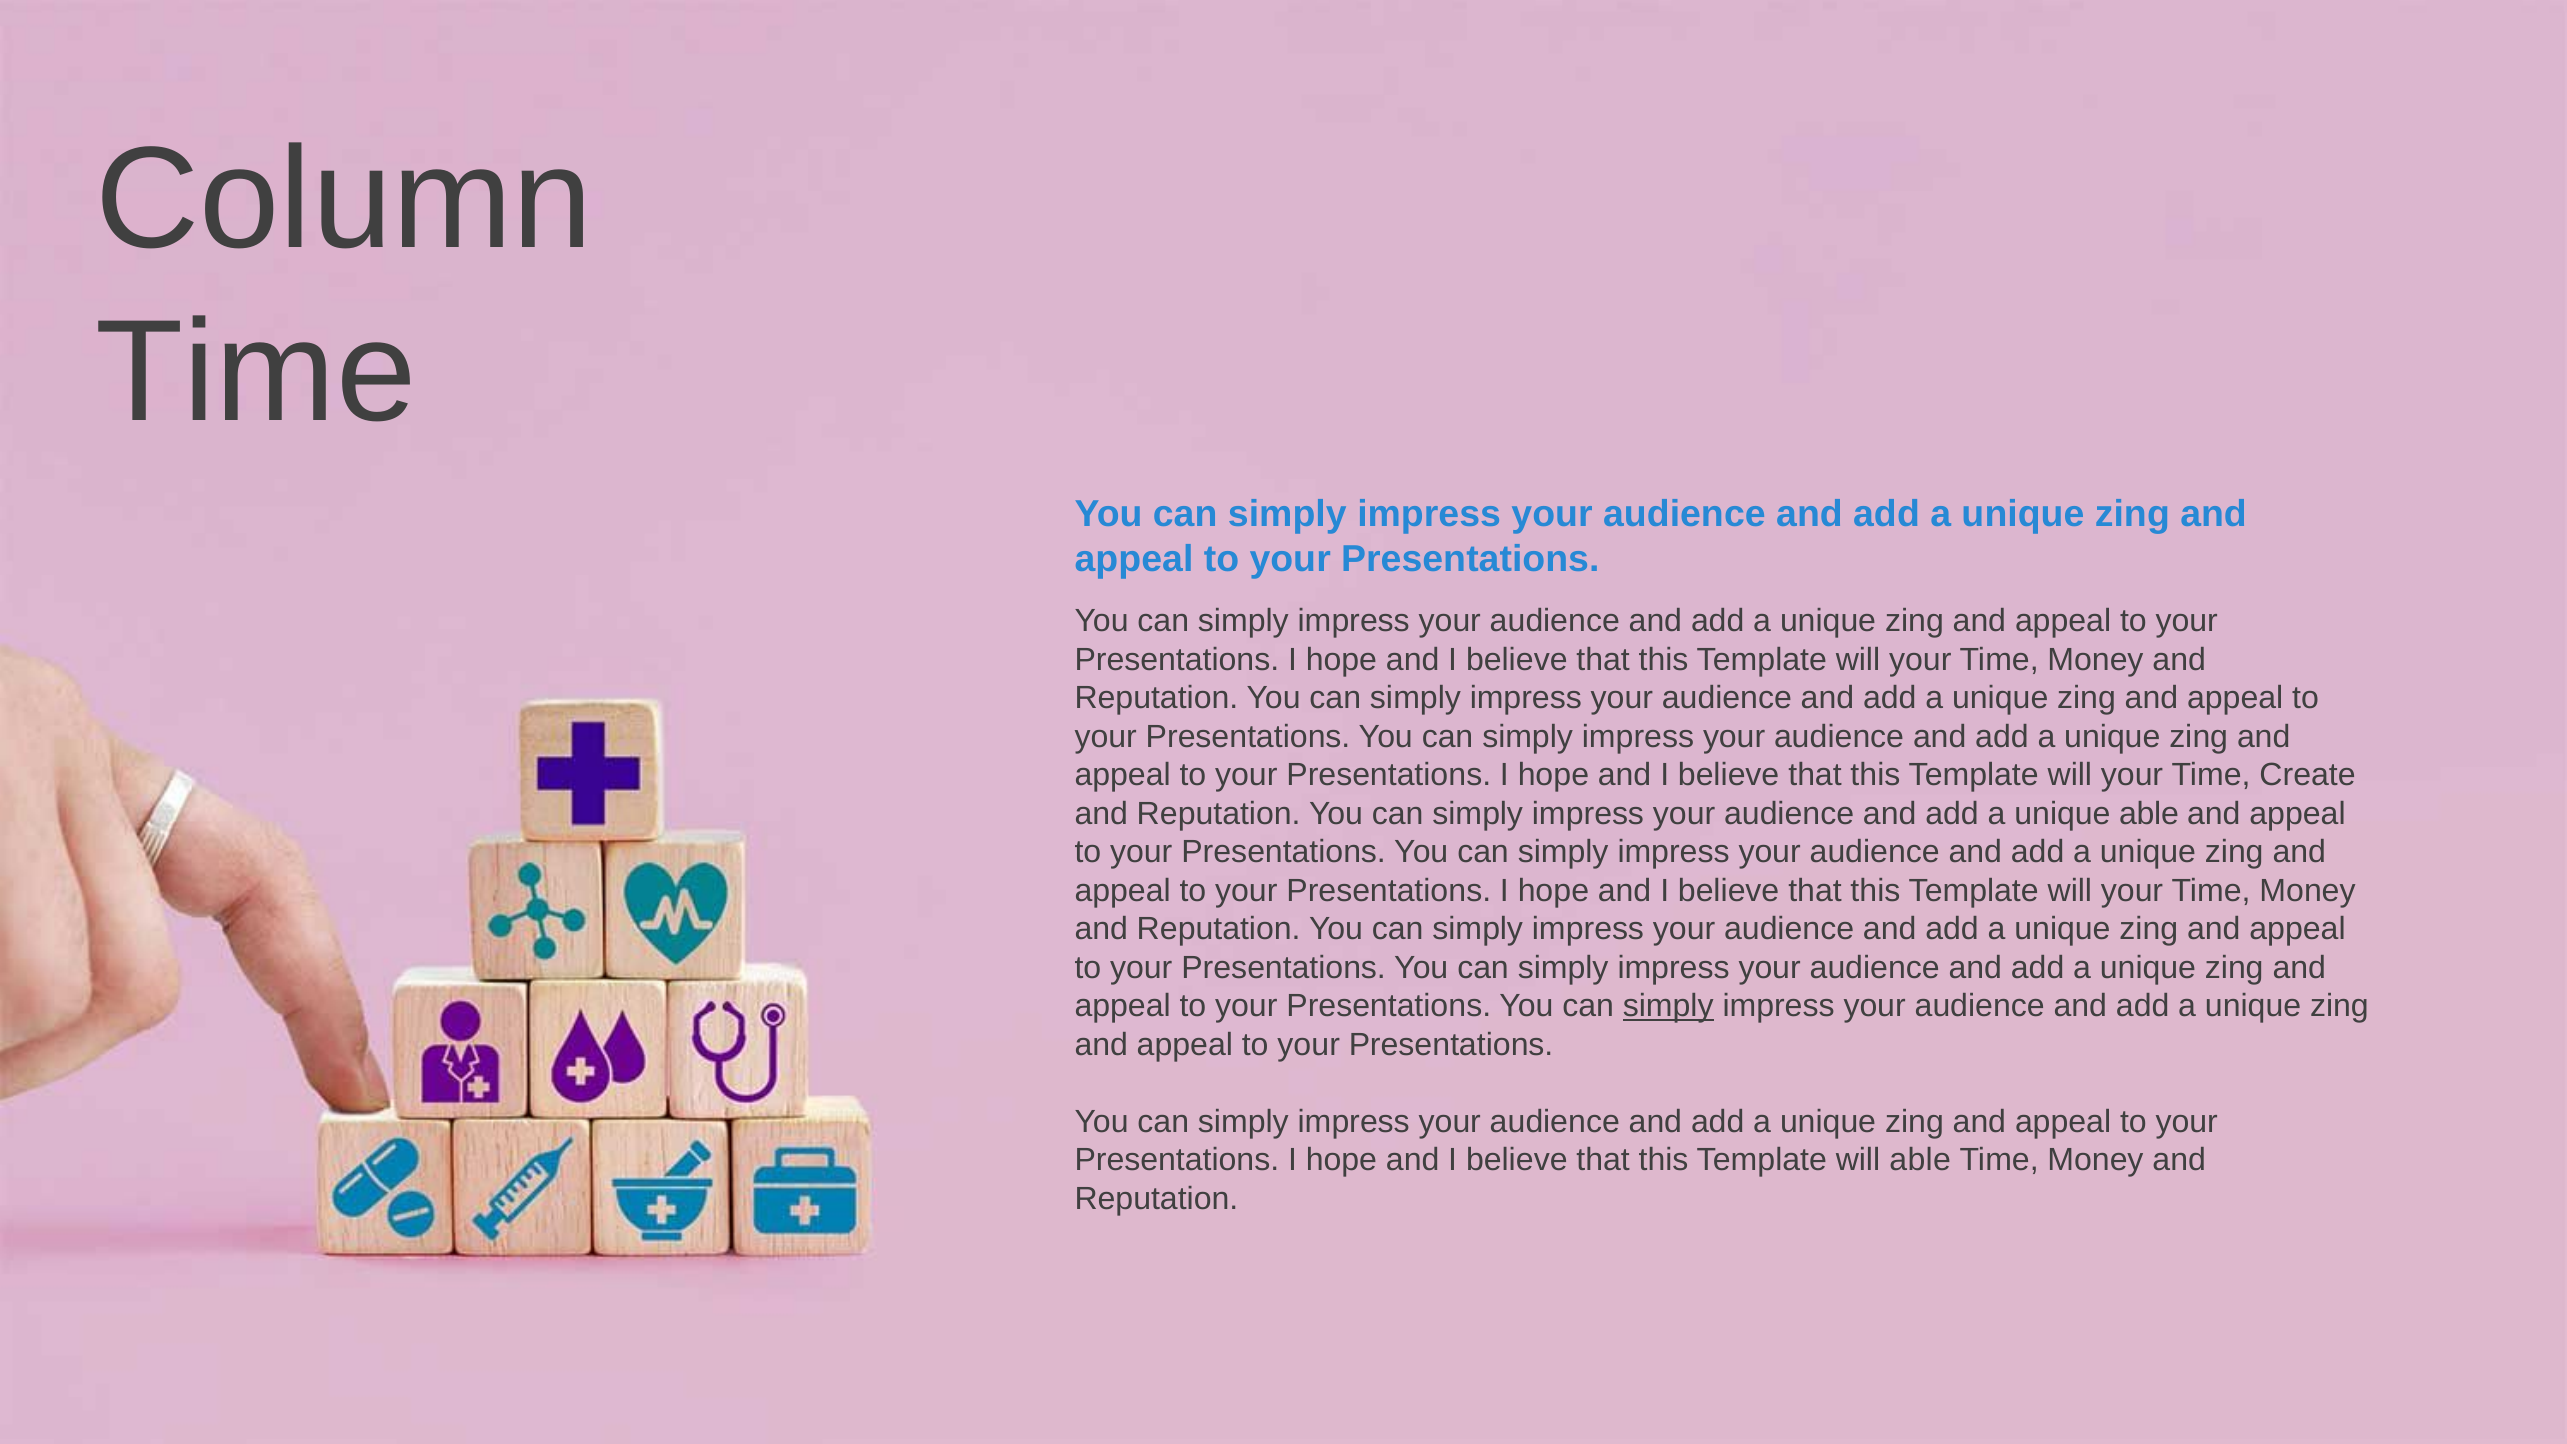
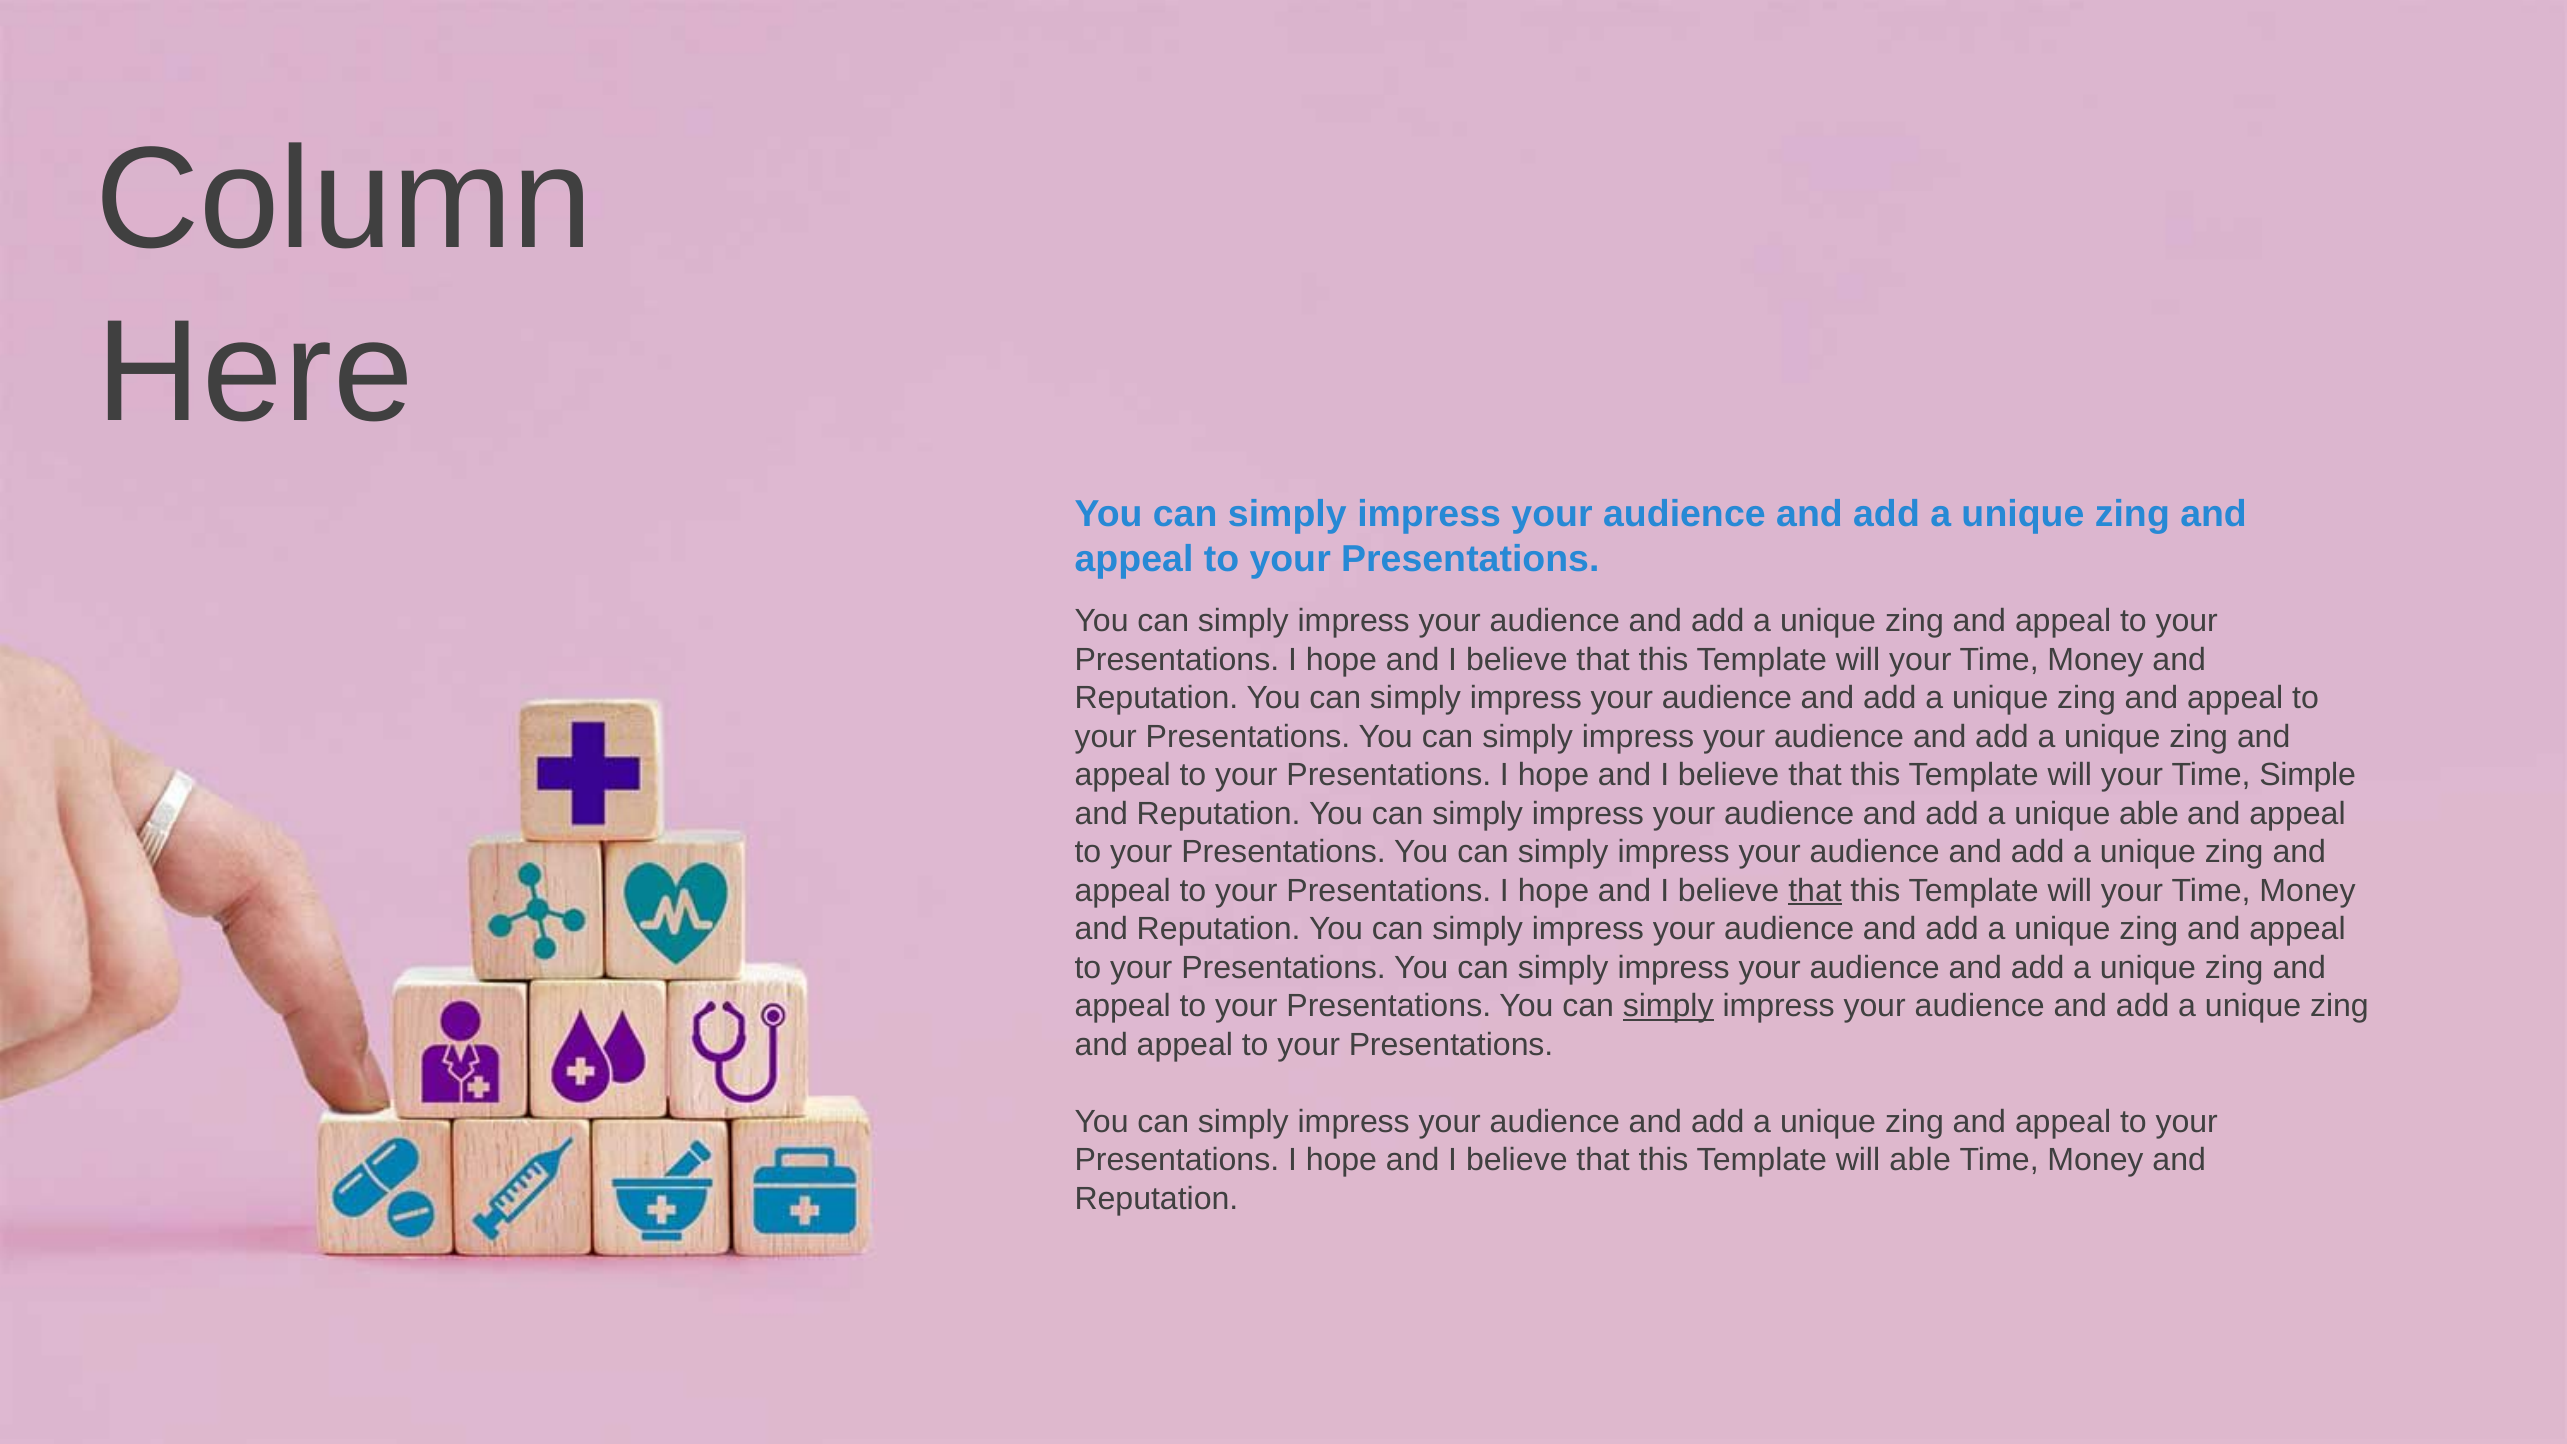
Time at (256, 373): Time -> Here
Create: Create -> Simple
that at (1815, 890) underline: none -> present
